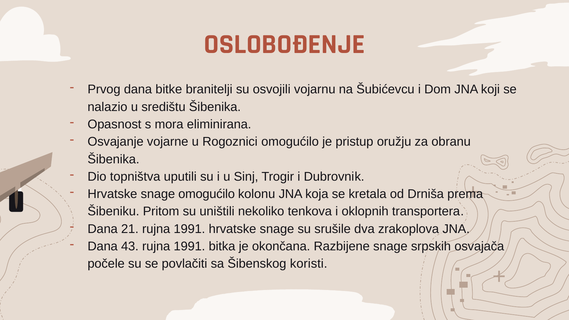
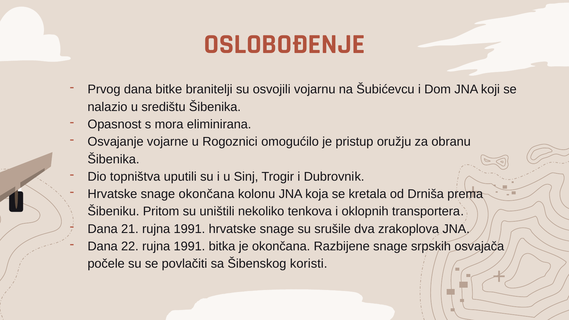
snage omogućilo: omogućilo -> okončana
43: 43 -> 22
